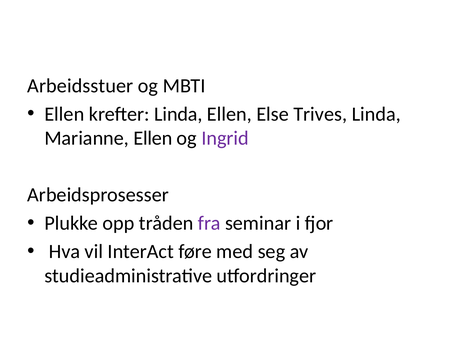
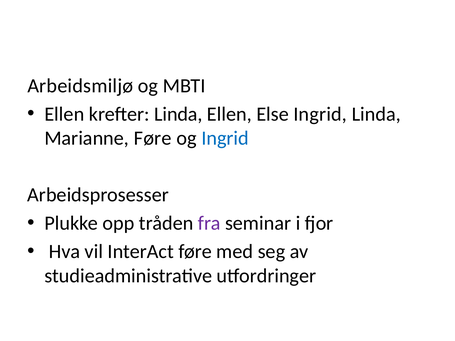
Arbeidsstuer: Arbeidsstuer -> Arbeidsmiljø
Else Trives: Trives -> Ingrid
Marianne Ellen: Ellen -> Føre
Ingrid at (225, 138) colour: purple -> blue
